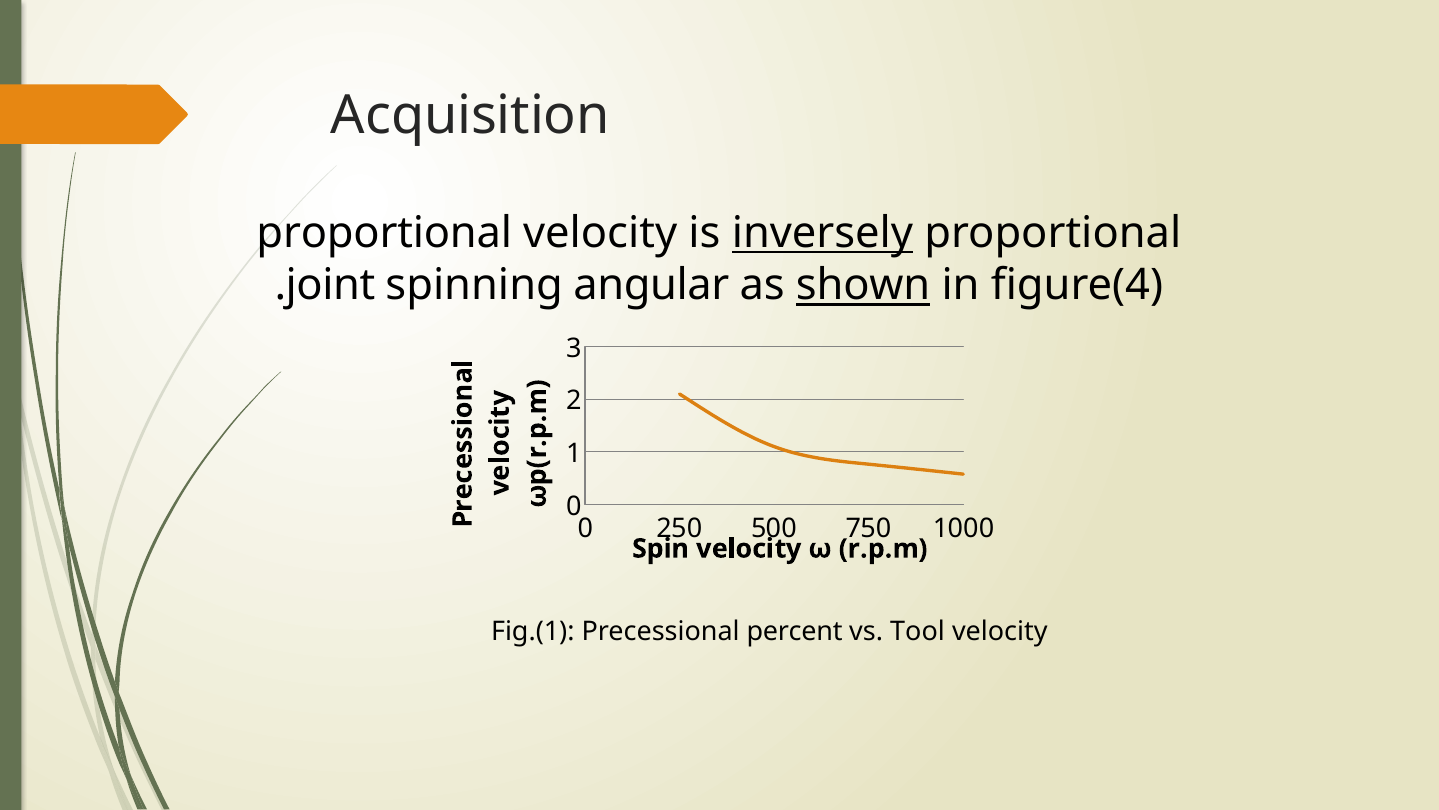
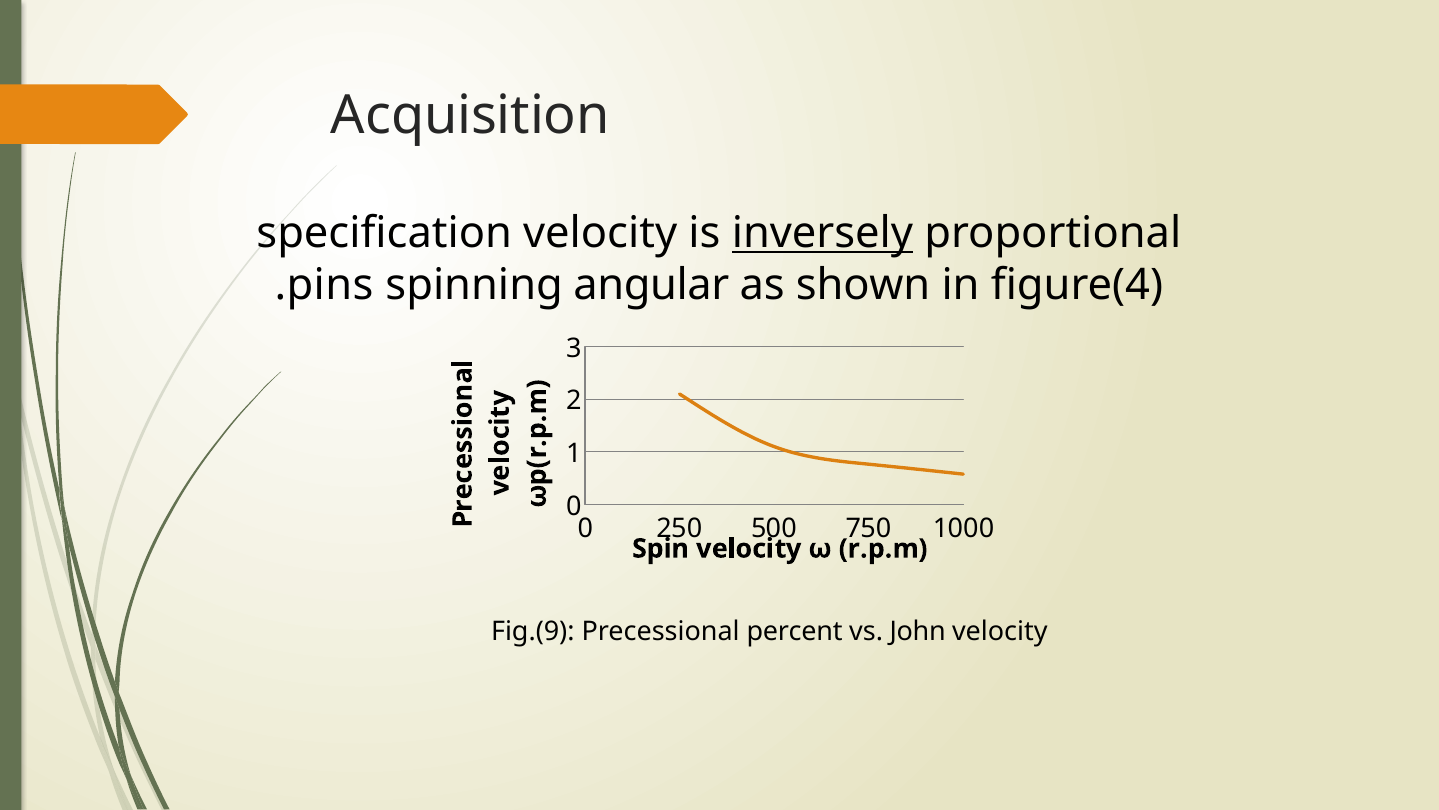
proportional at (384, 233): proportional -> specification
joint: joint -> pins
shown underline: present -> none
Fig.(1: Fig.(1 -> Fig.(9
Tool: Tool -> John
